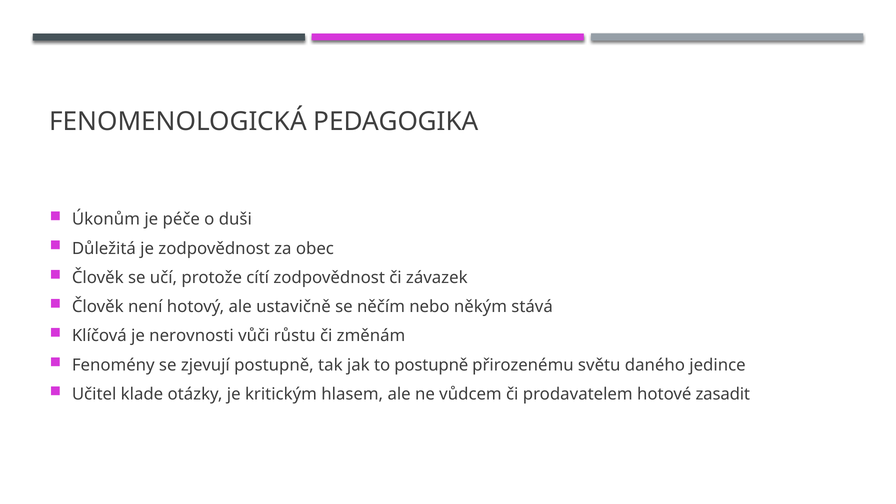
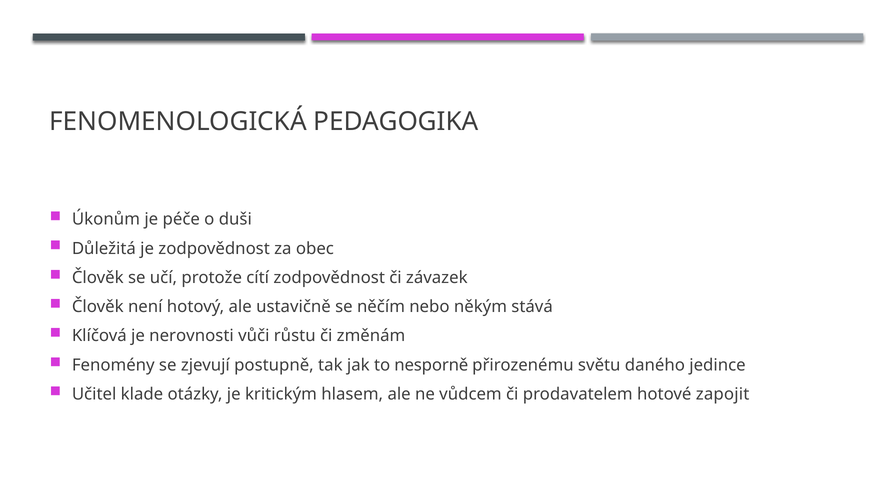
to postupně: postupně -> nesporně
zasadit: zasadit -> zapojit
